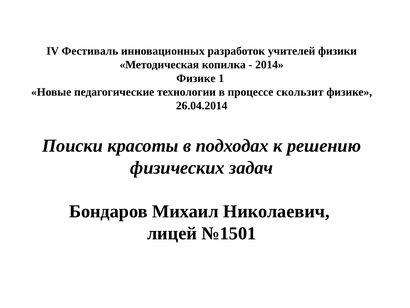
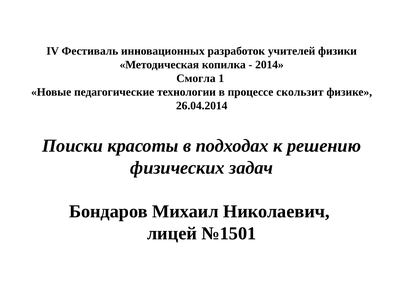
Физике at (196, 78): Физике -> Смогла
